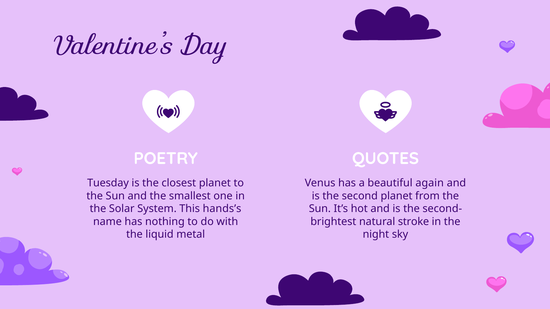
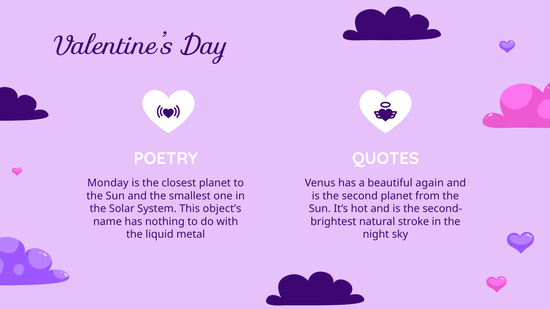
Tuesday: Tuesday -> Monday
hands’s: hands’s -> object’s
